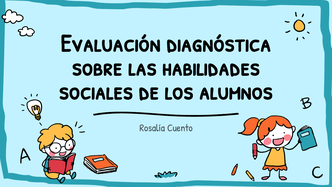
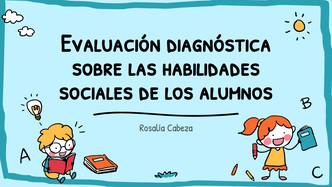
Cuento: Cuento -> Cabeza
